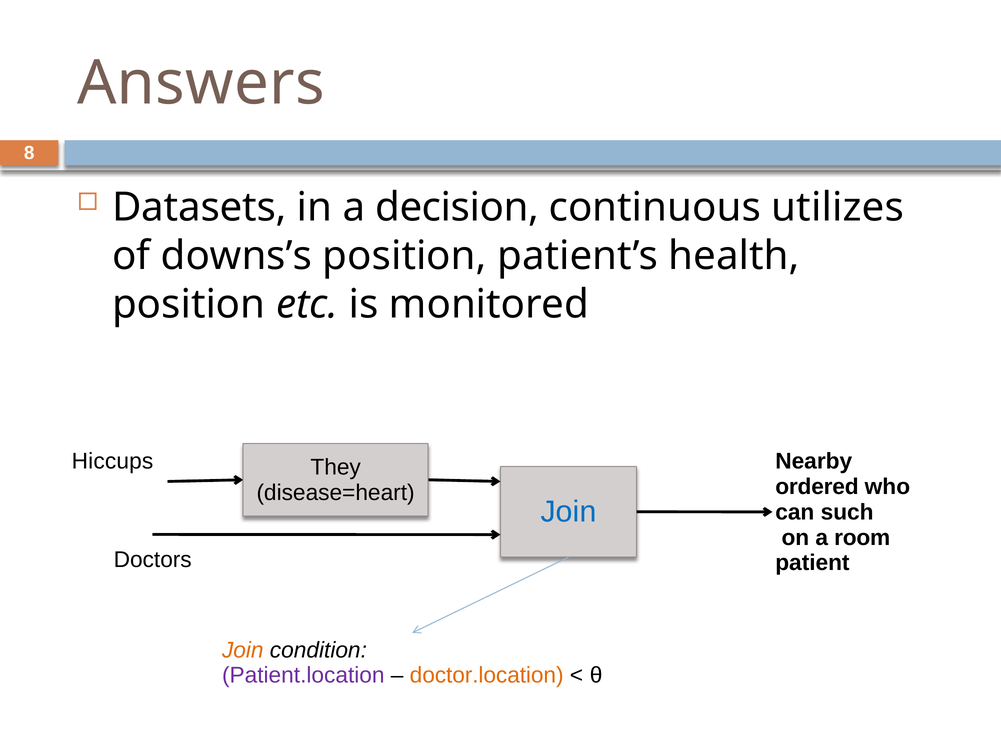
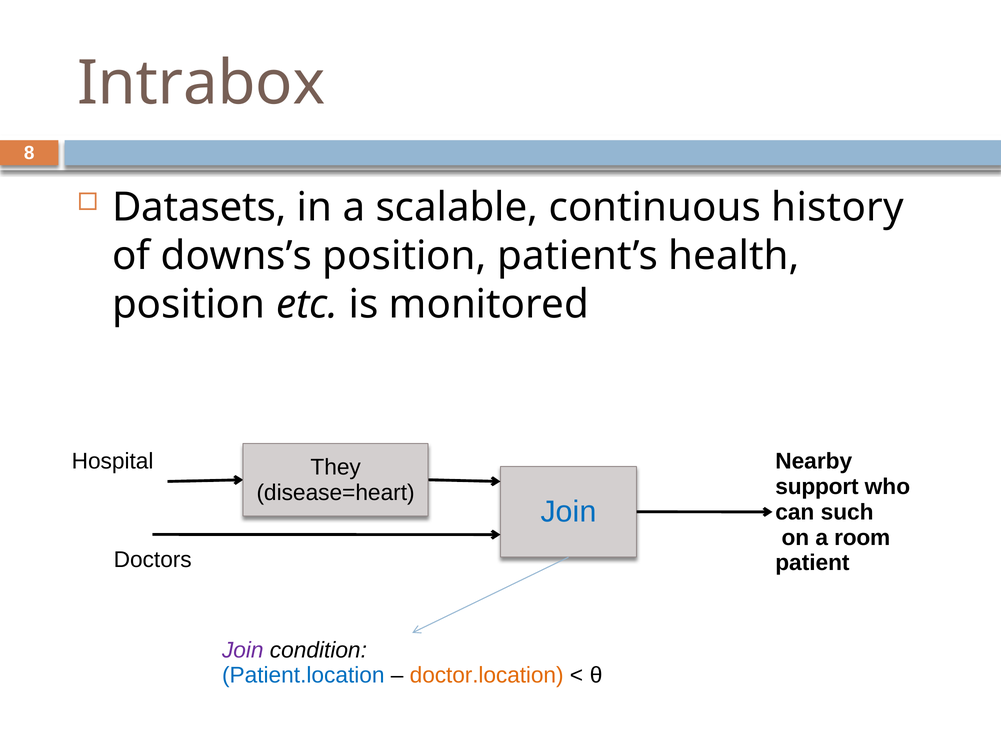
Answers: Answers -> Intrabox
decision: decision -> scalable
utilizes: utilizes -> history
Hiccups: Hiccups -> Hospital
ordered: ordered -> support
Join at (243, 650) colour: orange -> purple
Patient.location colour: purple -> blue
